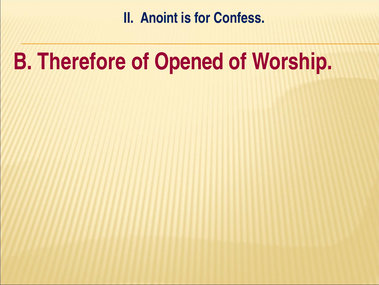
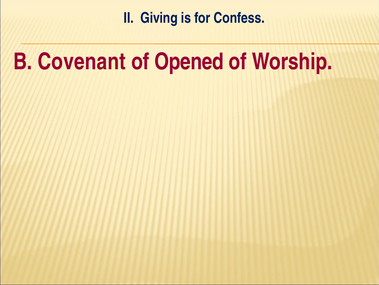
Anoint: Anoint -> Giving
Therefore: Therefore -> Covenant
